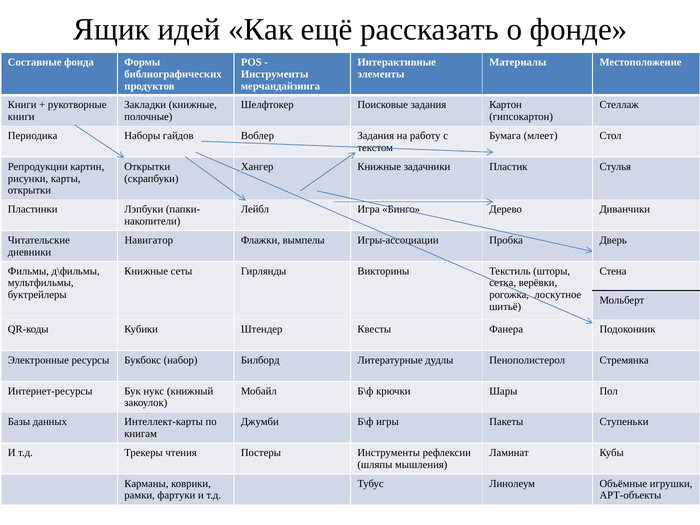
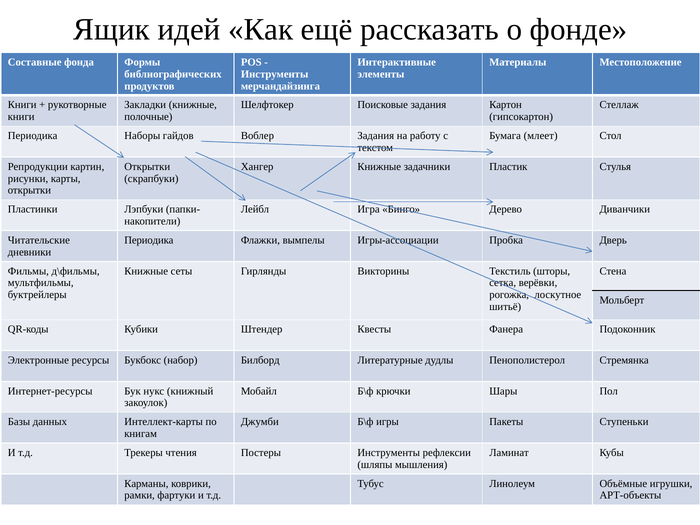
Навигатор at (149, 240): Навигатор -> Периодика
